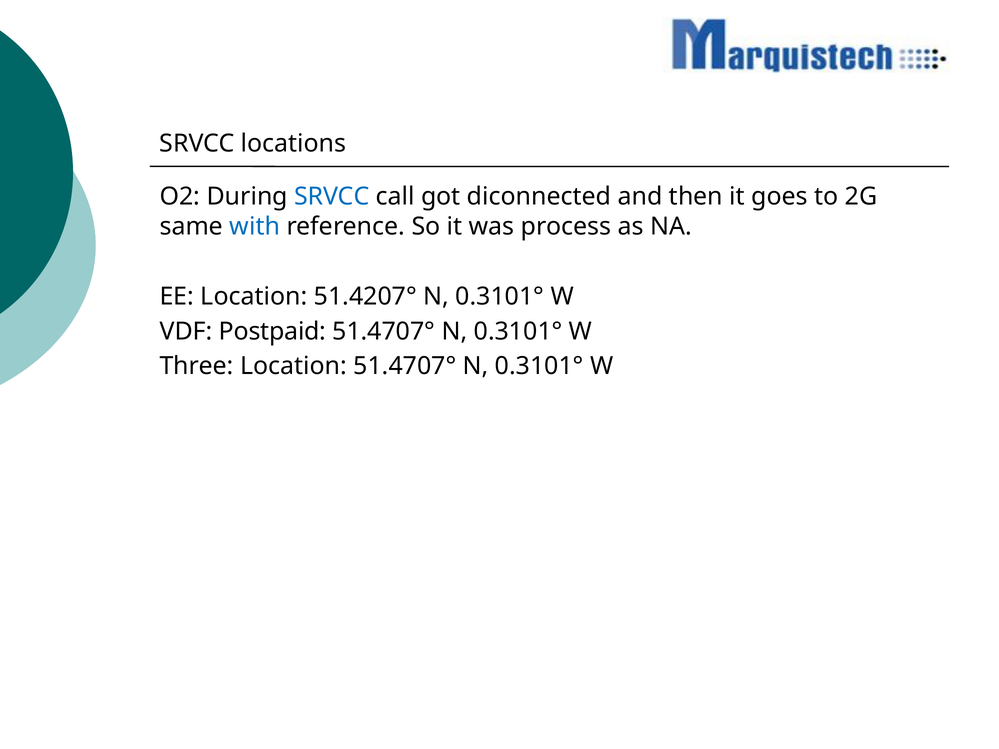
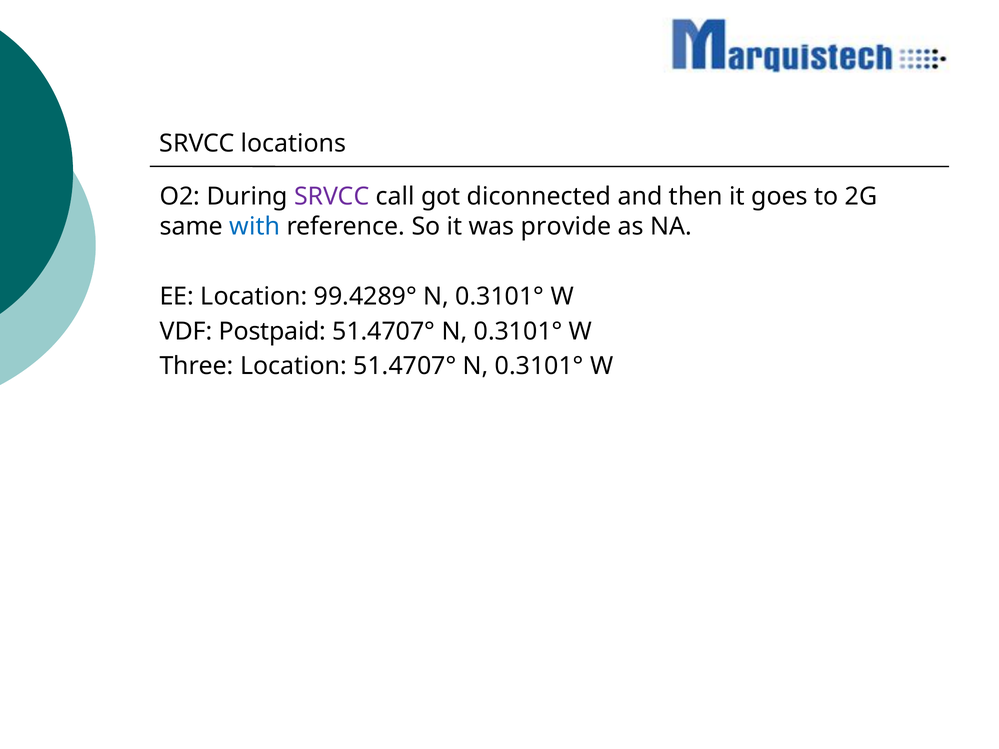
SRVCC at (332, 197) colour: blue -> purple
process: process -> provide
51.4207°: 51.4207° -> 99.4289°
